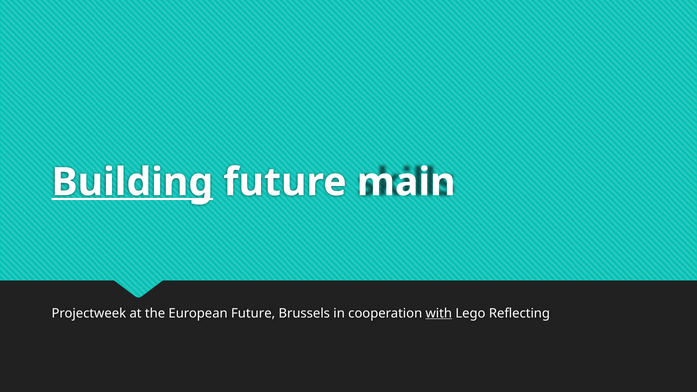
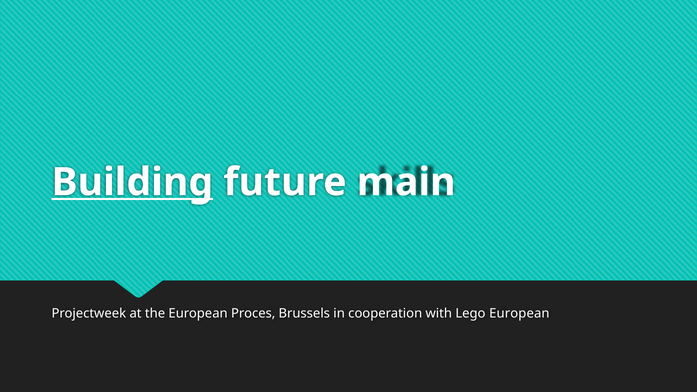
European Future: Future -> Proces
with underline: present -> none
Lego Reflecting: Reflecting -> European
